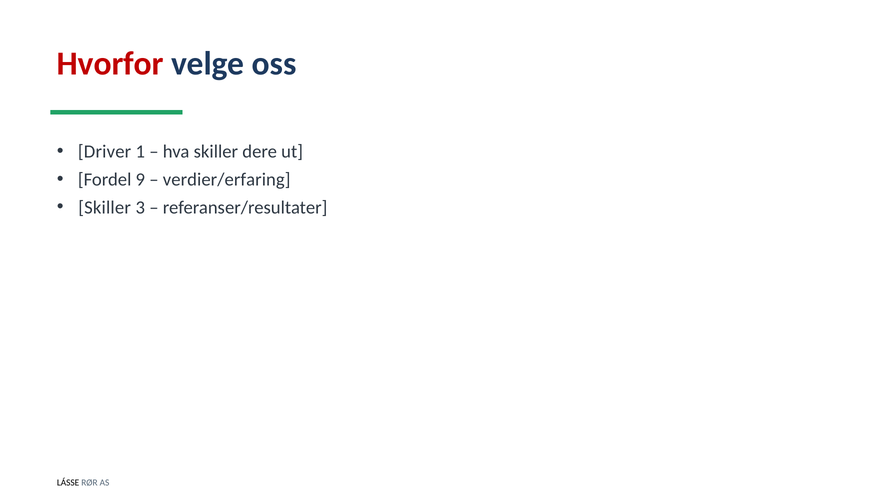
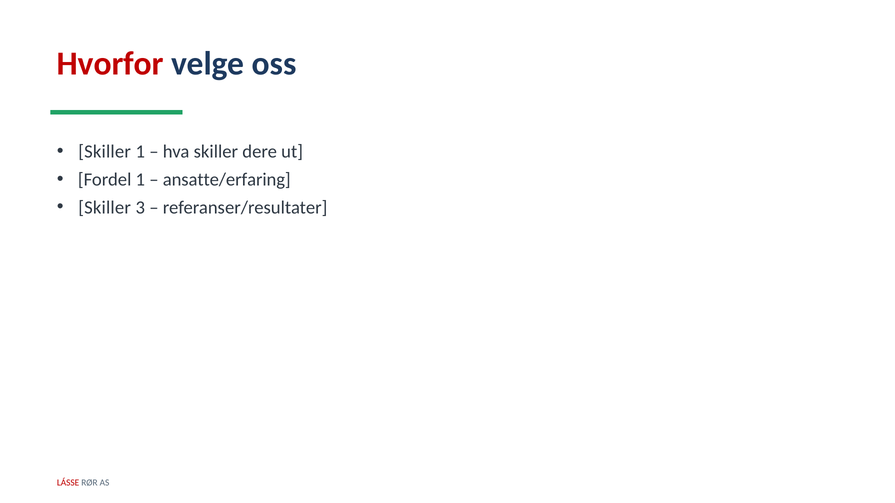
Driver at (105, 152): Driver -> Skiller
Fordel 9: 9 -> 1
verdier/erfaring: verdier/erfaring -> ansatte/erfaring
LÁSSE colour: black -> red
